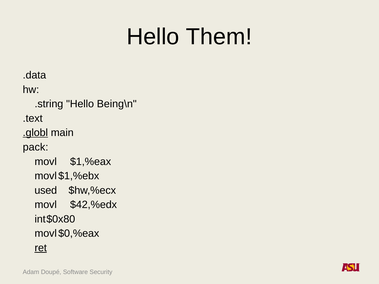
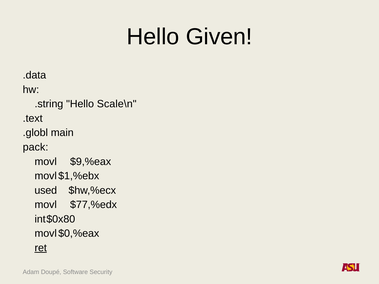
Them: Them -> Given
Being\n: Being\n -> Scale\n
.globl underline: present -> none
$1,%eax: $1,%eax -> $9,%eax
$42,%edx: $42,%edx -> $77,%edx
